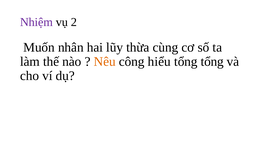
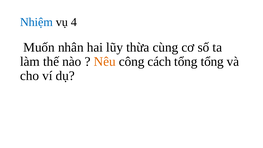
Nhiệm colour: purple -> blue
2: 2 -> 4
hiểu: hiểu -> cách
